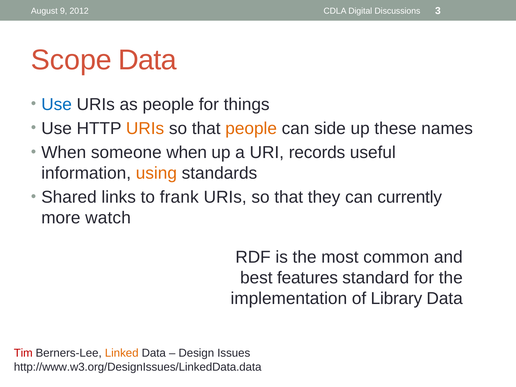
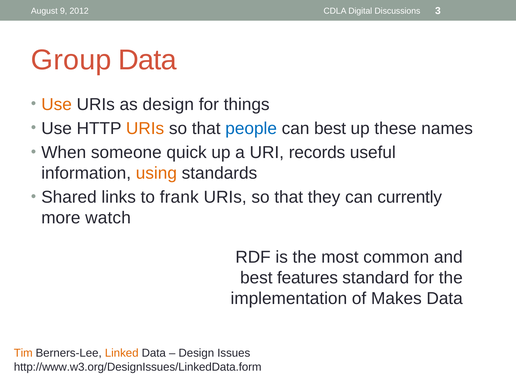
Scope: Scope -> Group
Use at (57, 104) colour: blue -> orange
as people: people -> design
people at (251, 128) colour: orange -> blue
can side: side -> best
someone when: when -> quick
Library: Library -> Makes
Tim colour: red -> orange
http://www.w3.org/DesignIssues/LinkedData.data: http://www.w3.org/DesignIssues/LinkedData.data -> http://www.w3.org/DesignIssues/LinkedData.form
